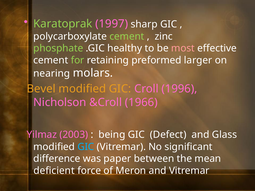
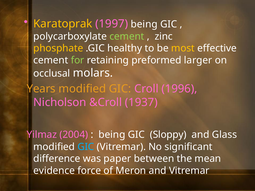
Karatoprak colour: light green -> yellow
1997 sharp: sharp -> being
phosphate colour: light green -> yellow
most colour: pink -> yellow
nearing: nearing -> occlusal
Bevel: Bevel -> Years
1966: 1966 -> 1937
2003: 2003 -> 2004
Defect: Defect -> Sloppy
deficient: deficient -> evidence
